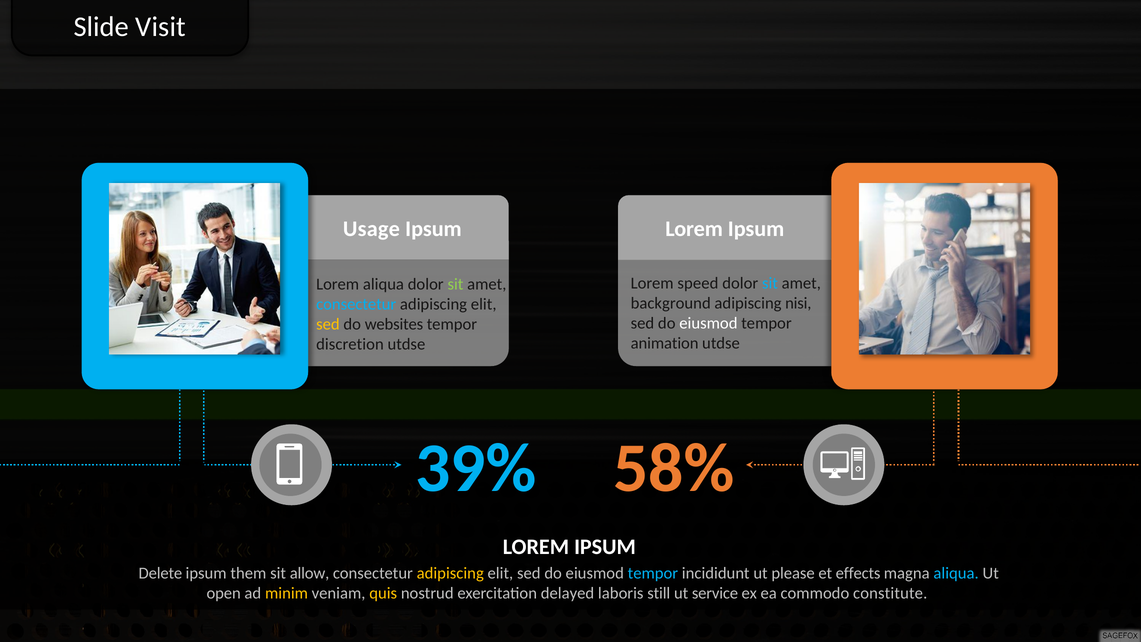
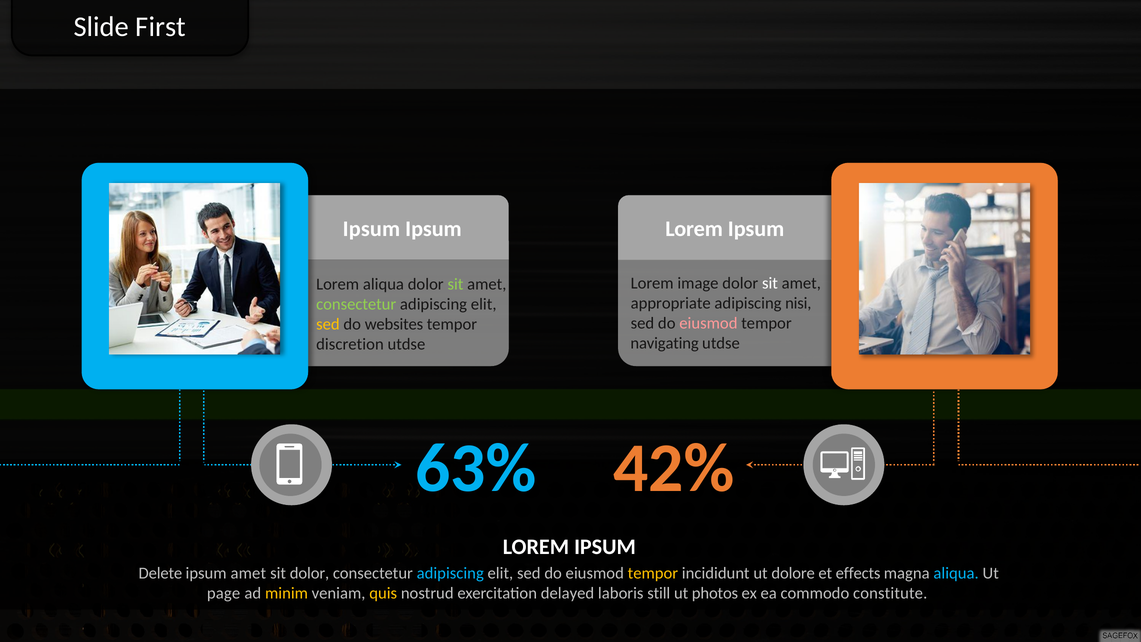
Visit: Visit -> First
Usage at (371, 229): Usage -> Ipsum
speed: speed -> image
sit at (770, 283) colour: light blue -> white
background: background -> appropriate
consectetur at (356, 304) colour: light blue -> light green
eiusmod at (708, 323) colour: white -> pink
animation: animation -> navigating
39%: 39% -> 63%
58%: 58% -> 42%
ipsum them: them -> amet
sit allow: allow -> dolor
adipiscing at (450, 573) colour: yellow -> light blue
tempor at (653, 573) colour: light blue -> yellow
please: please -> dolore
open: open -> page
service: service -> photos
